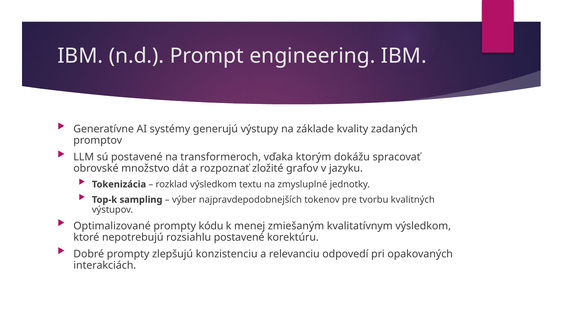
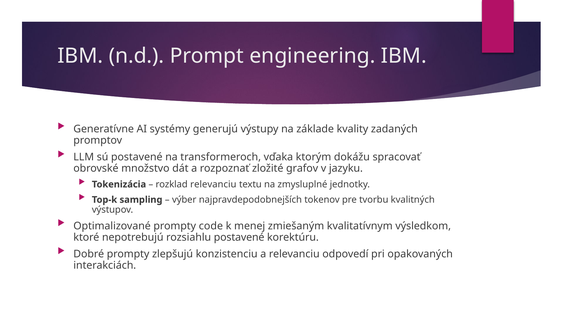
rozklad výsledkom: výsledkom -> relevanciu
kódu: kódu -> code
